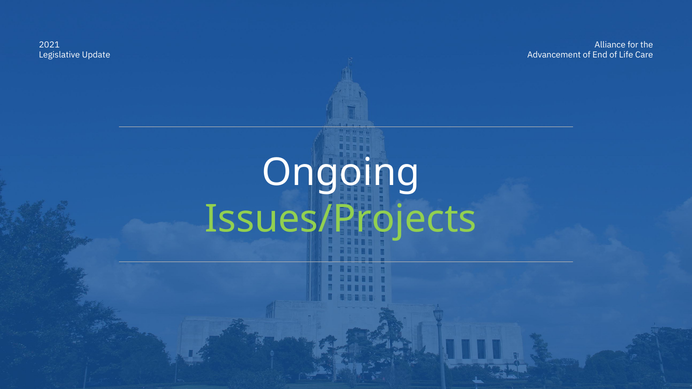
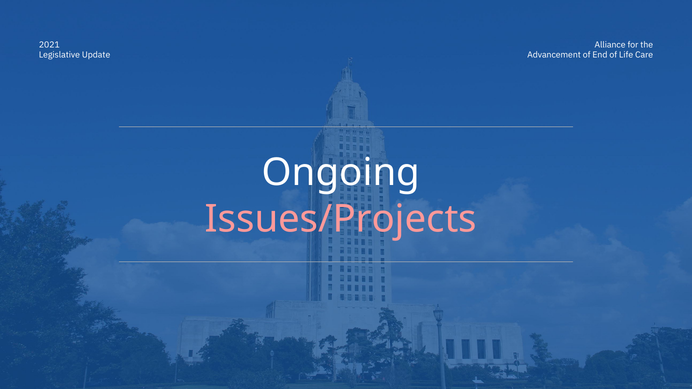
Issues/Projects colour: light green -> pink
